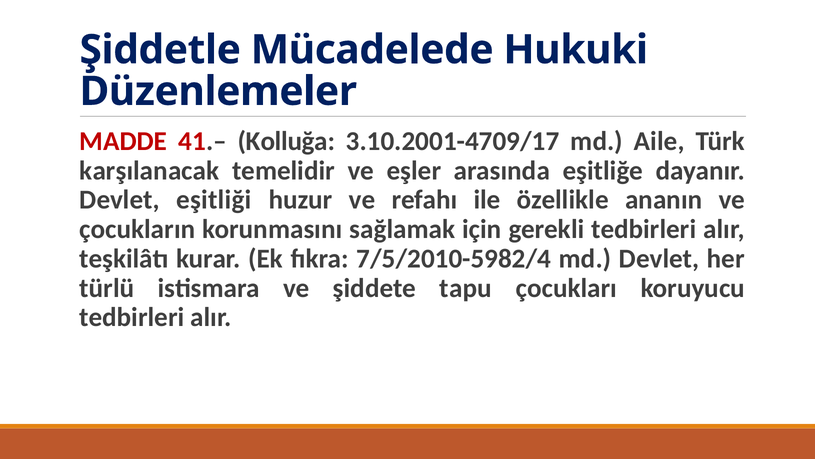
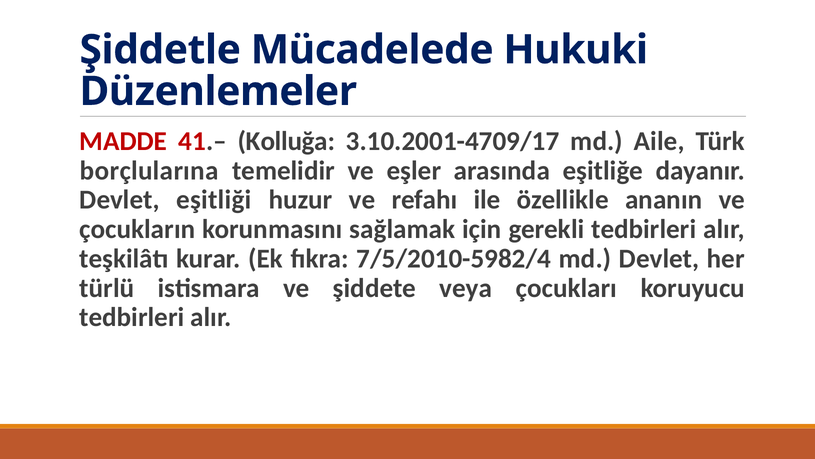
karşılanacak: karşılanacak -> borçlularına
tapu: tapu -> veya
